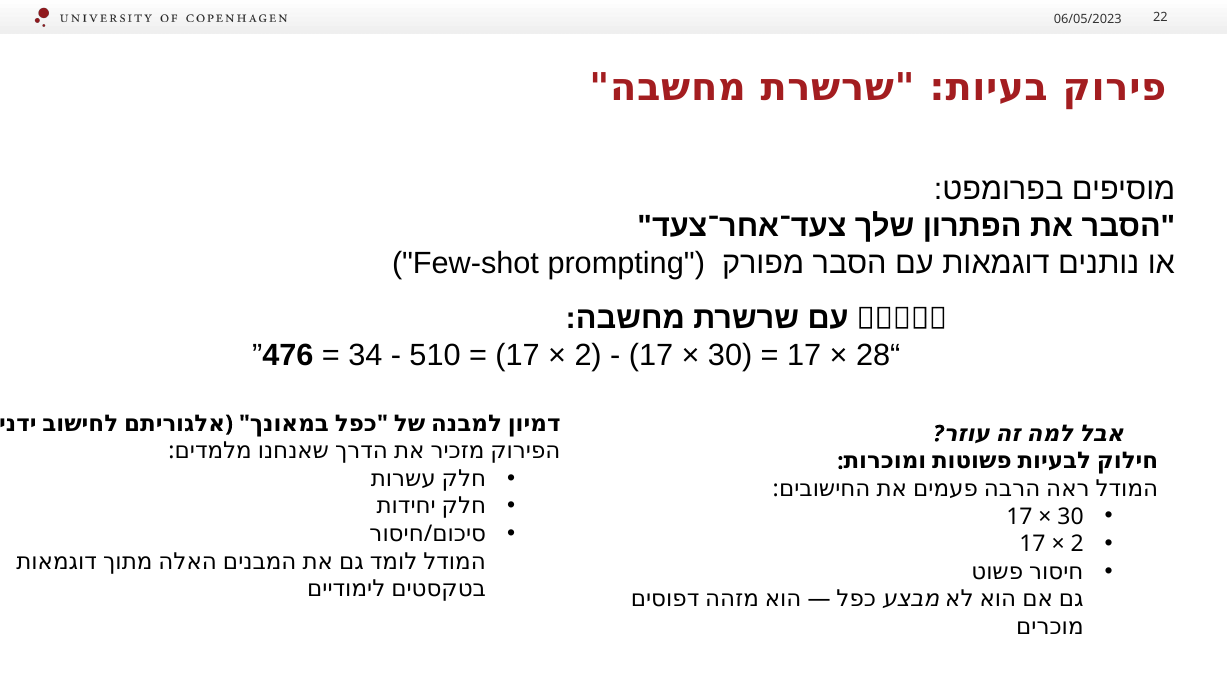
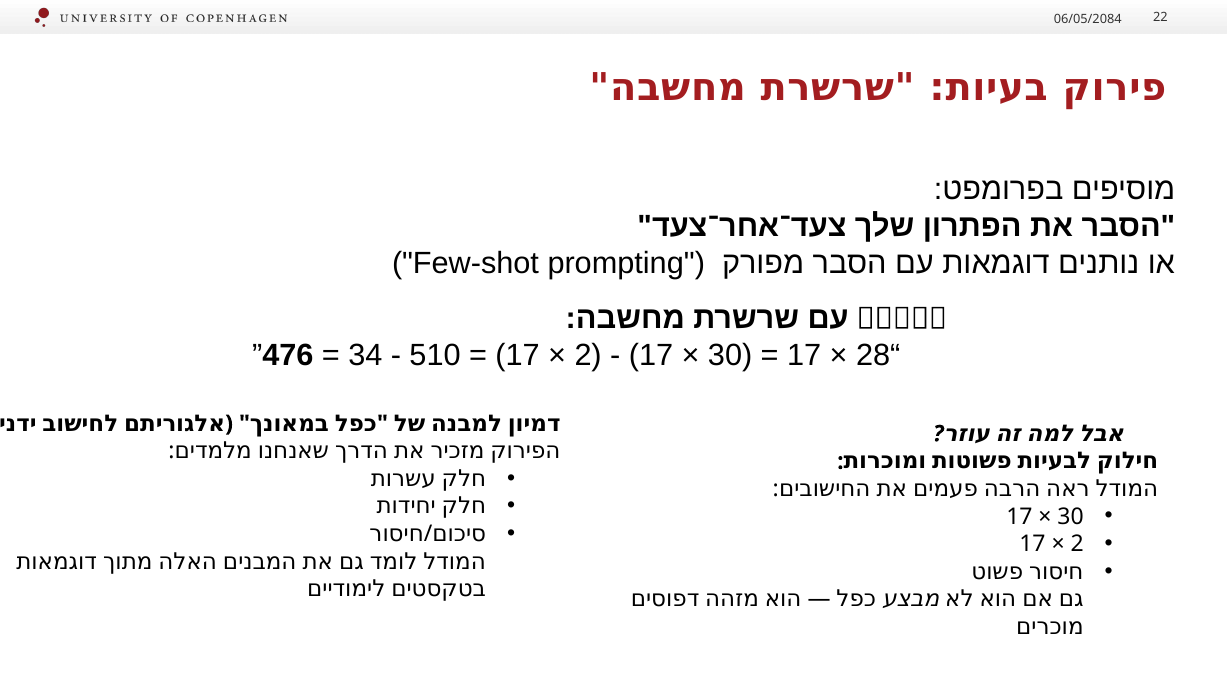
06/05/2023: 06/05/2023 -> 06/05/2084
